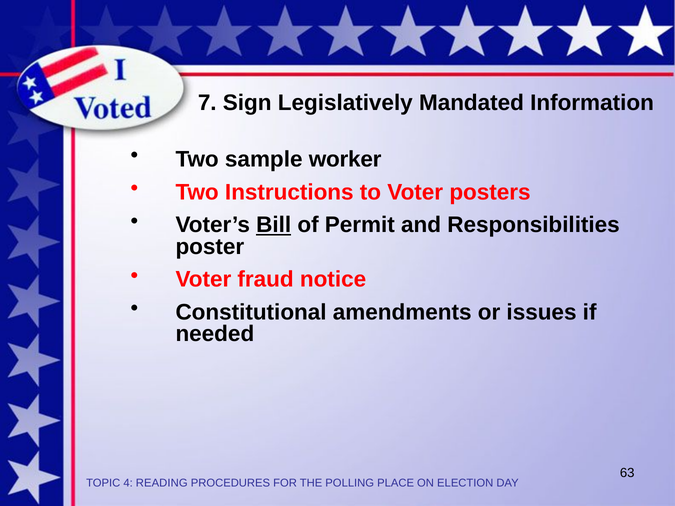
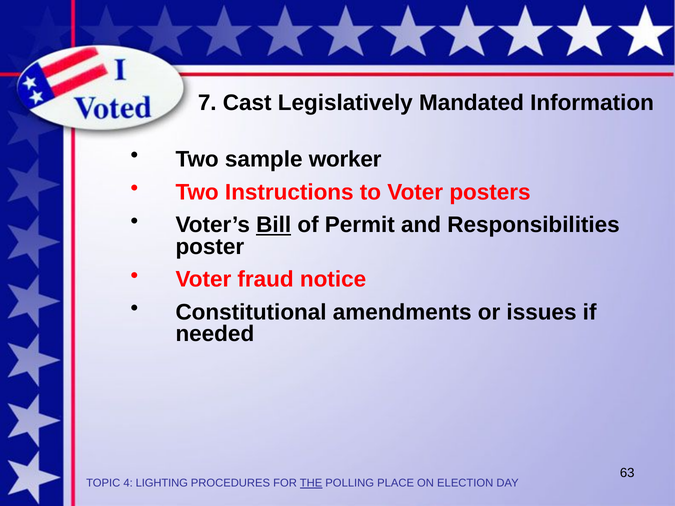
Sign: Sign -> Cast
READING: READING -> LIGHTING
THE underline: none -> present
